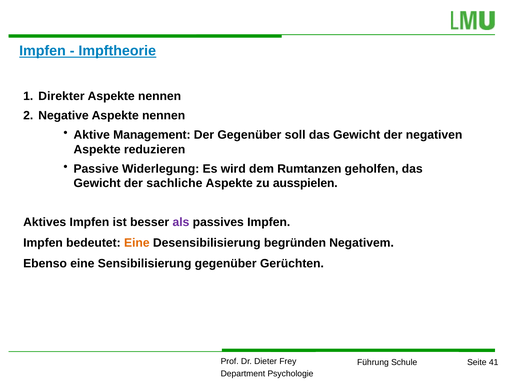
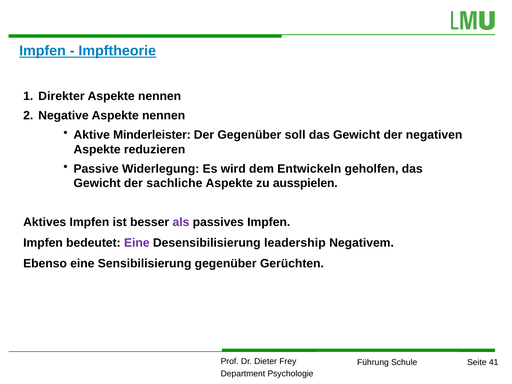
Management: Management -> Minderleister
Rumtanzen: Rumtanzen -> Entwickeln
Eine at (137, 243) colour: orange -> purple
begründen: begründen -> leadership
